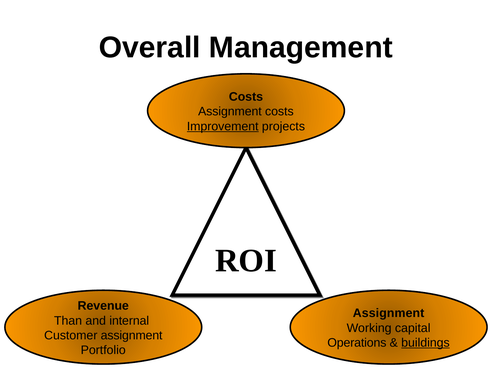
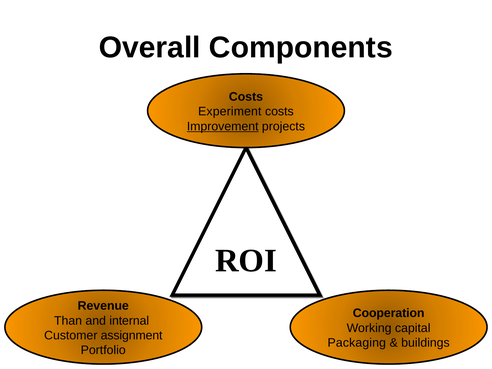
Management: Management -> Components
Assignment at (230, 112): Assignment -> Experiment
Assignment at (389, 313): Assignment -> Cooperation
Operations: Operations -> Packaging
buildings underline: present -> none
